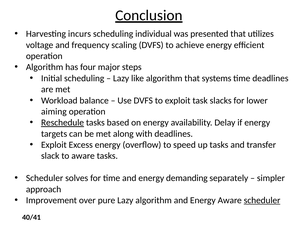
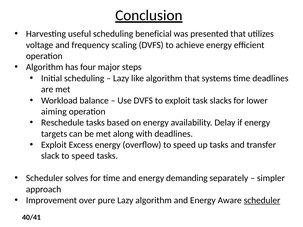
incurs: incurs -> useful
individual: individual -> beneficial
Reschedule underline: present -> none
slack to aware: aware -> speed
